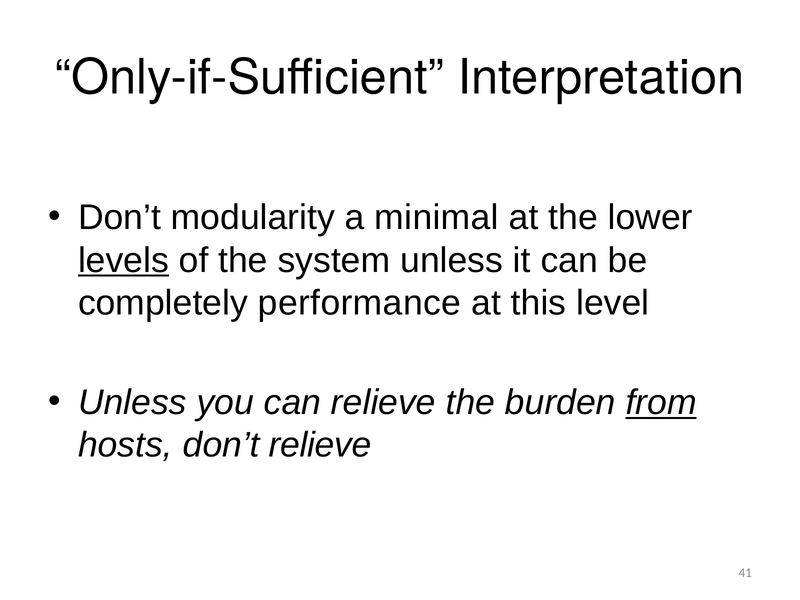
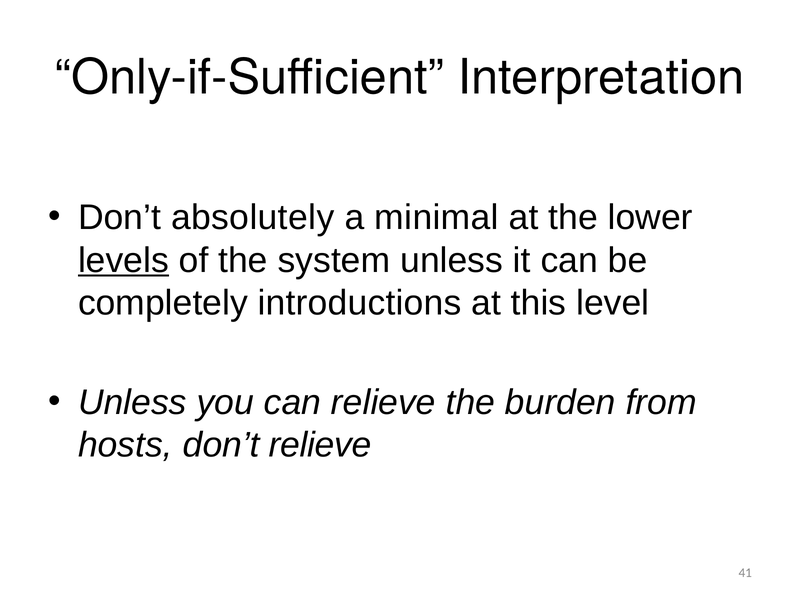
modularity: modularity -> absolutely
performance: performance -> introductions
from underline: present -> none
